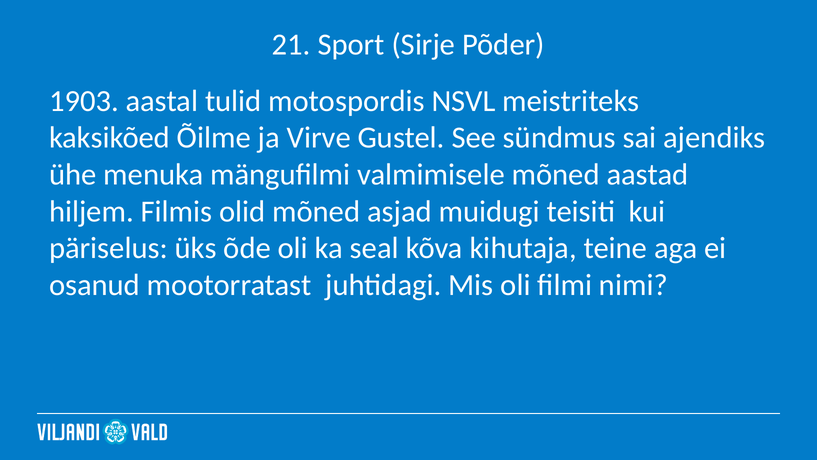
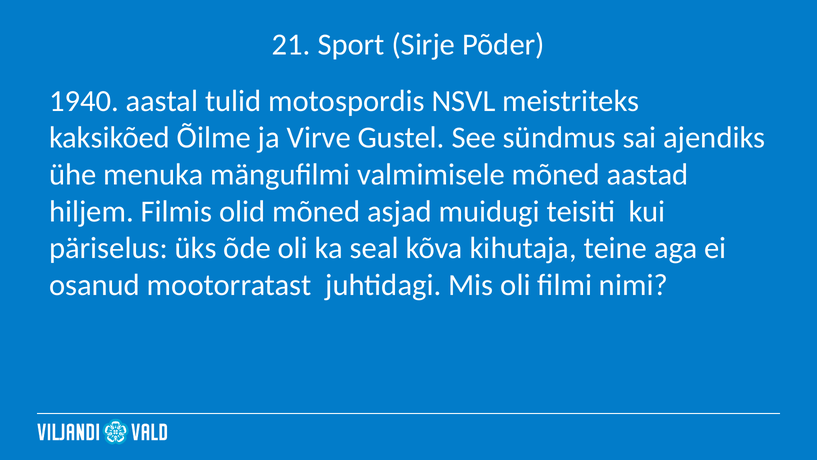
1903: 1903 -> 1940
